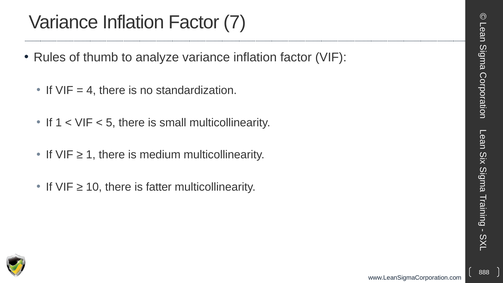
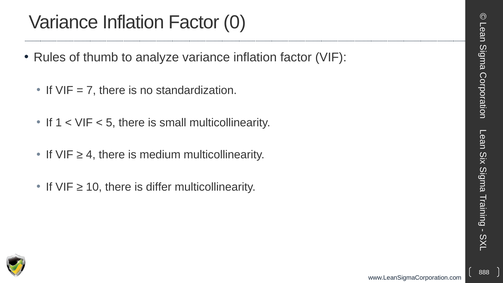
7: 7 -> 0
4: 4 -> 7
1 at (91, 155): 1 -> 4
fatter: fatter -> differ
